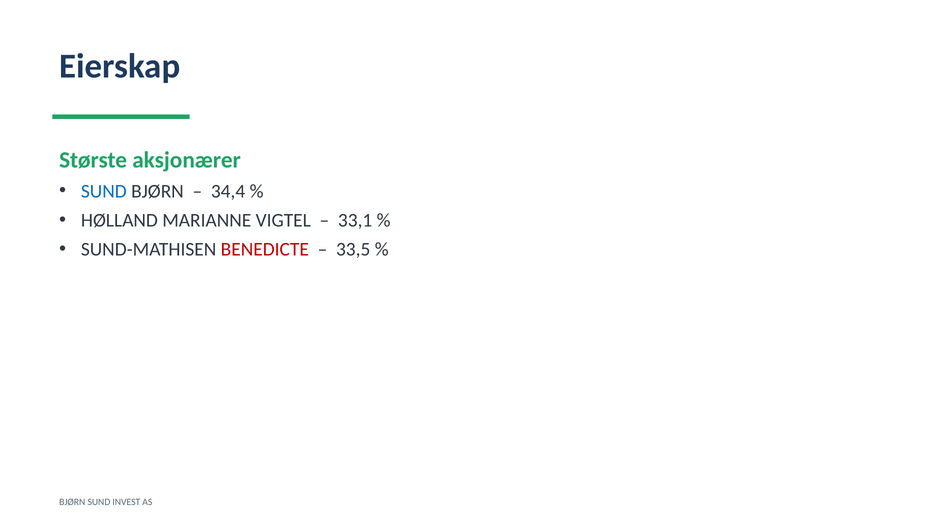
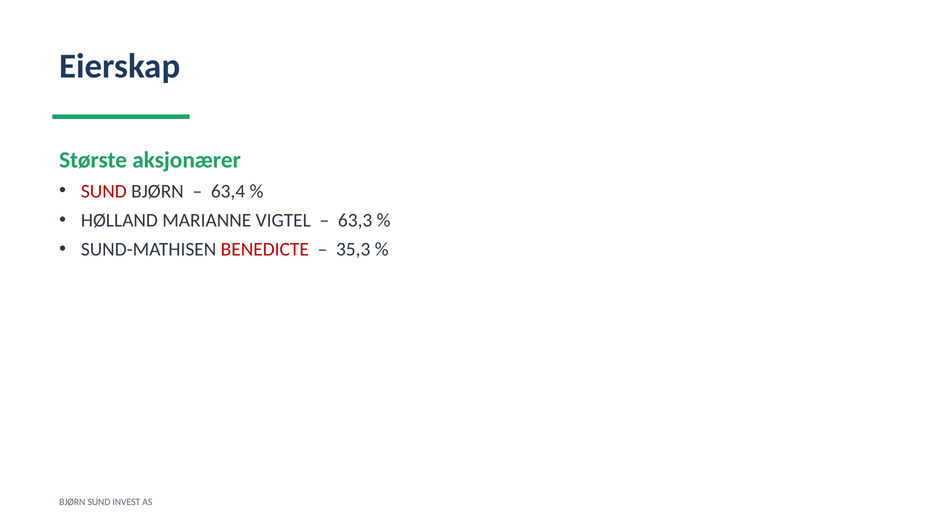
SUND at (104, 191) colour: blue -> red
34,4: 34,4 -> 63,4
33,1: 33,1 -> 63,3
33,5: 33,5 -> 35,3
